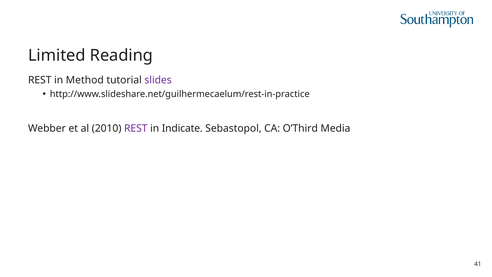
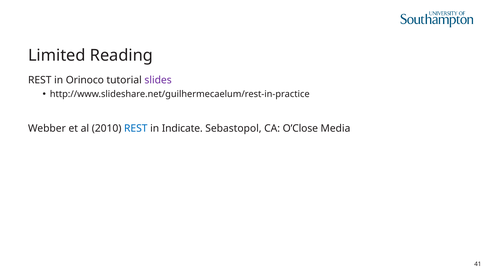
Method: Method -> Orinoco
REST at (136, 128) colour: purple -> blue
O’Third: O’Third -> O’Close
